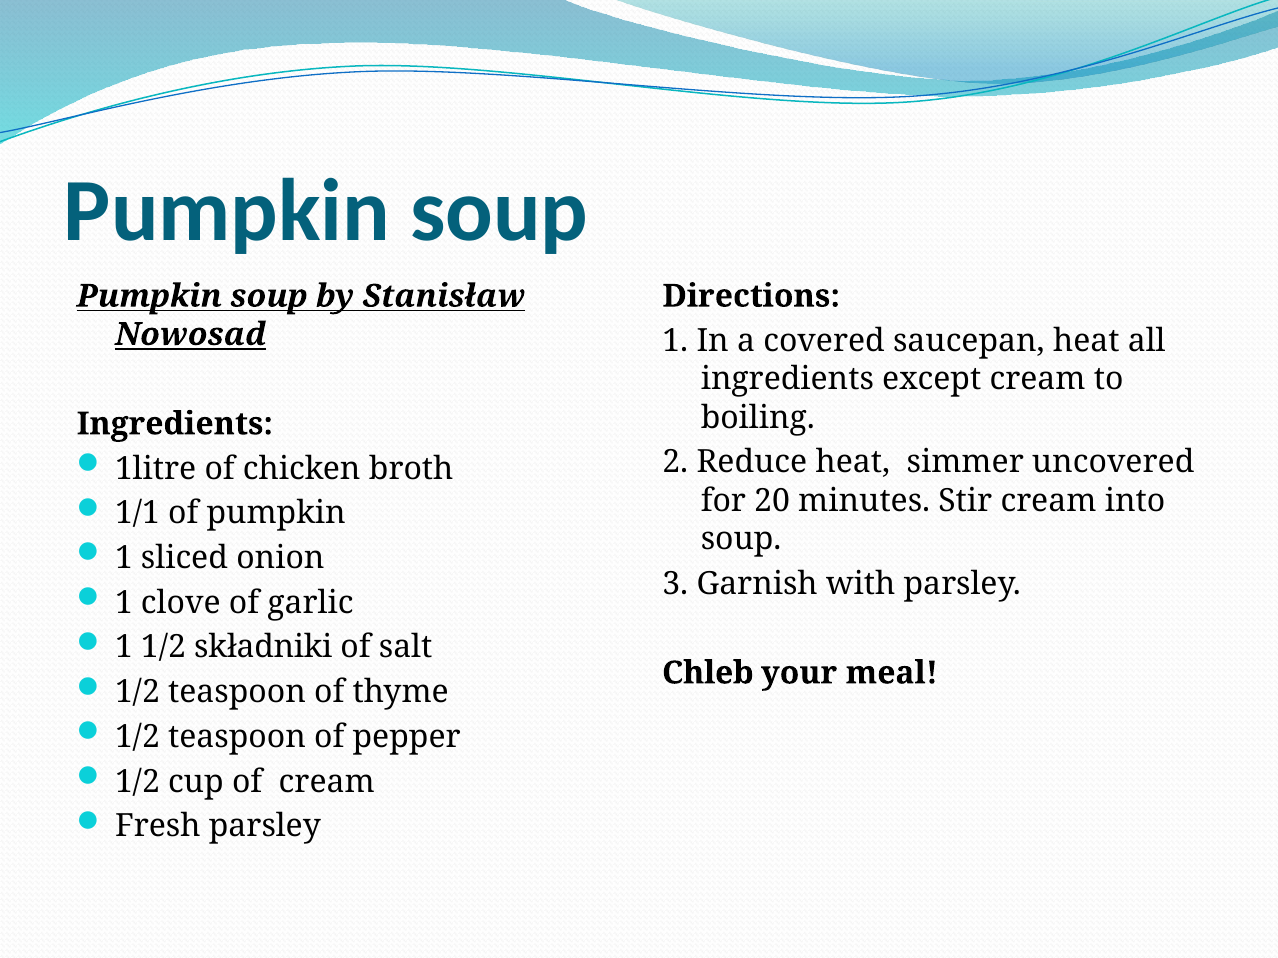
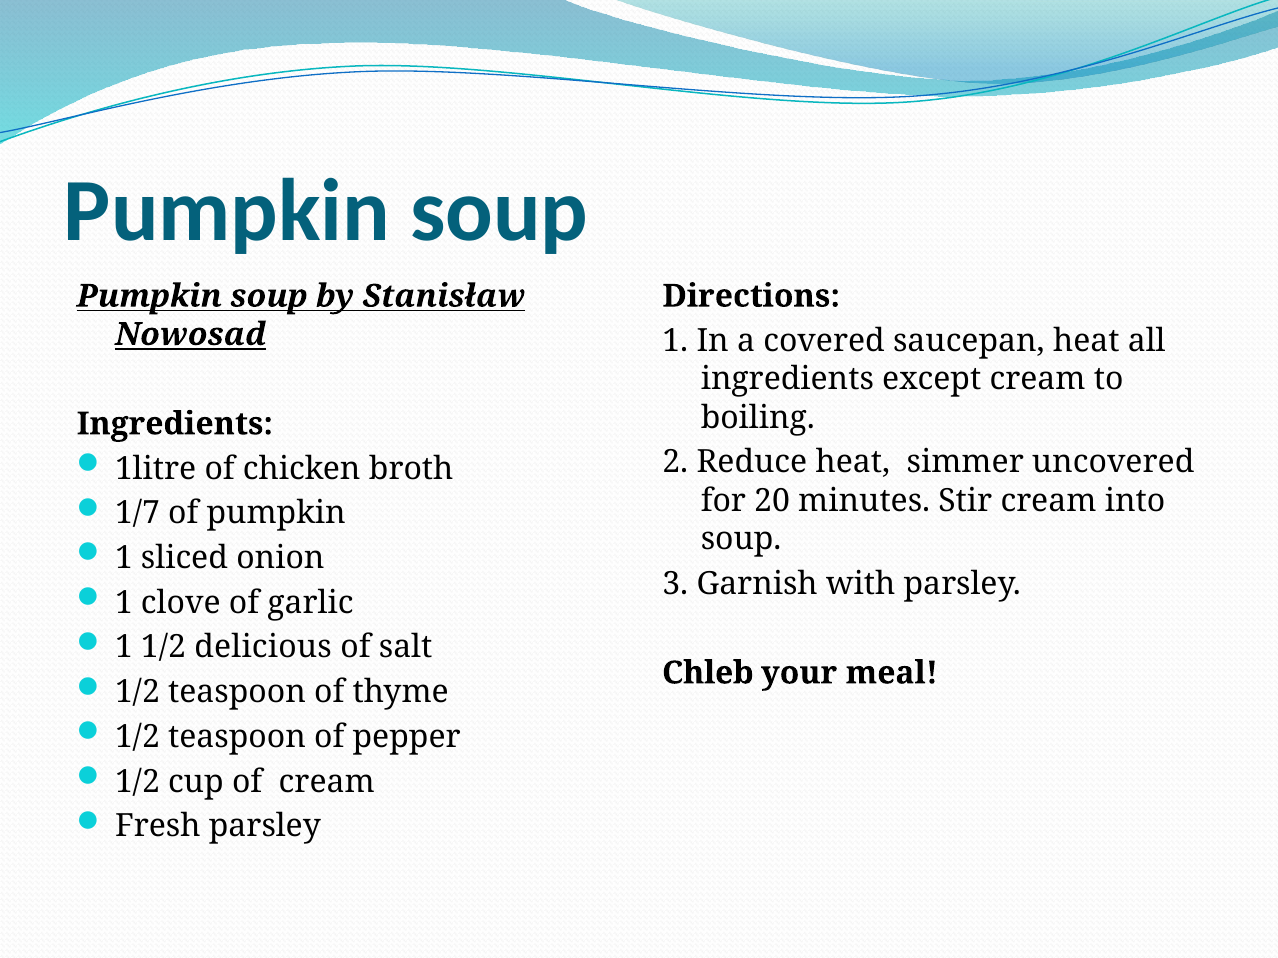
1/1: 1/1 -> 1/7
składniki: składniki -> delicious
